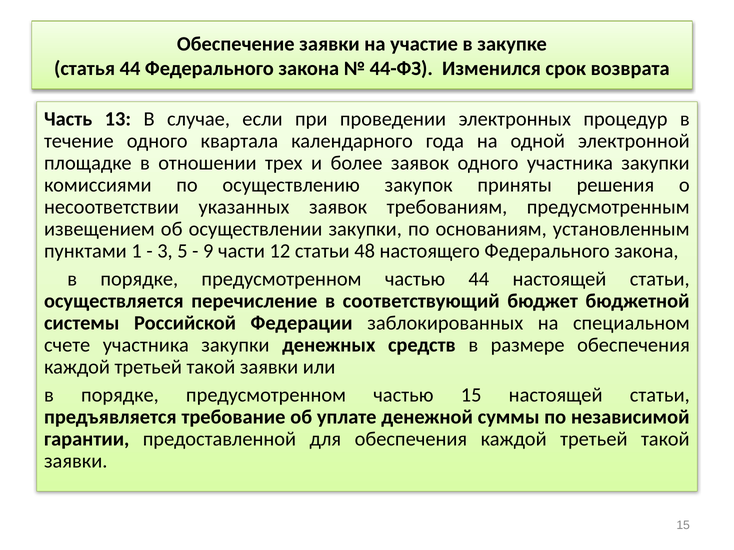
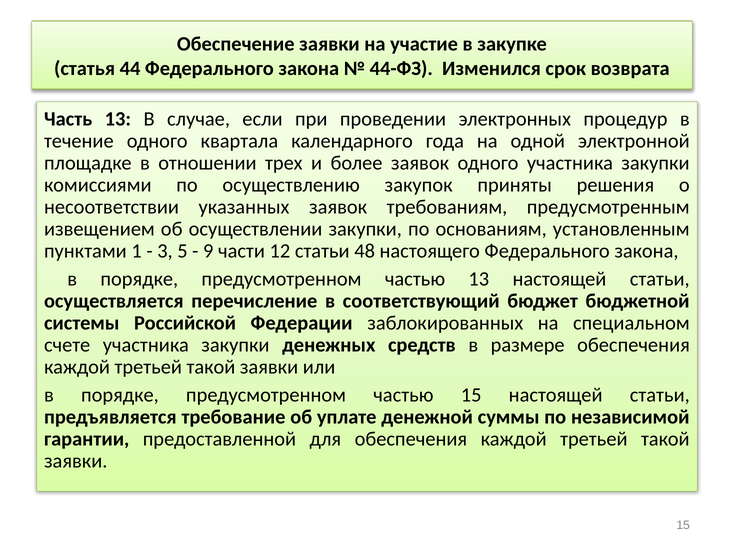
частью 44: 44 -> 13
